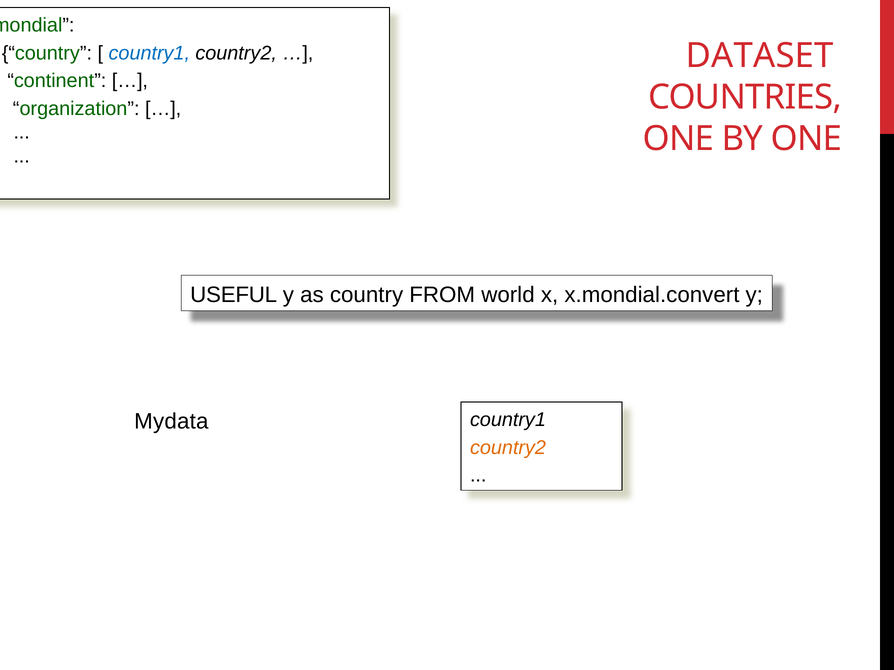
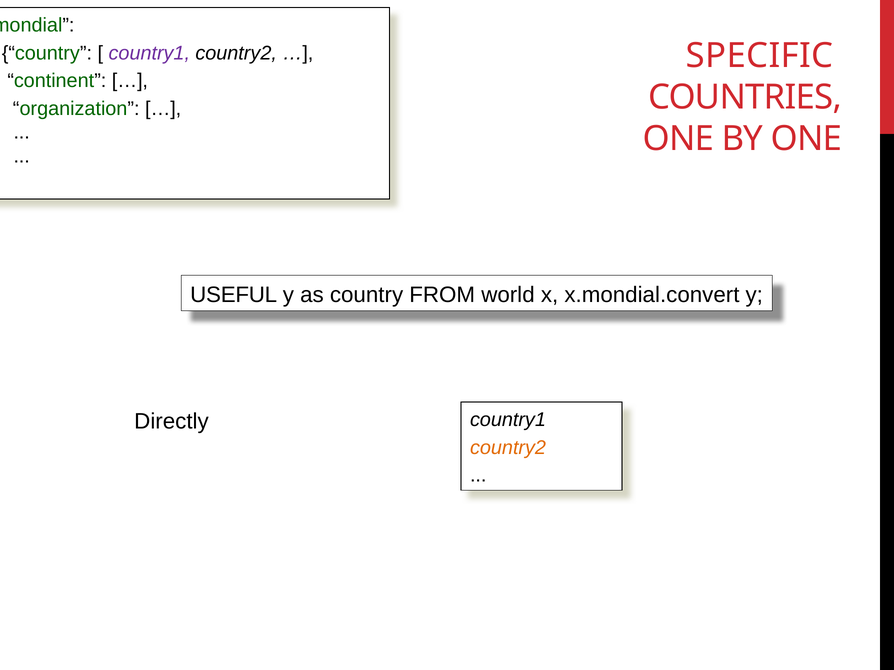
country1 at (149, 53) colour: blue -> purple
DATASET: DATASET -> SPECIFIC
Mydata: Mydata -> Directly
